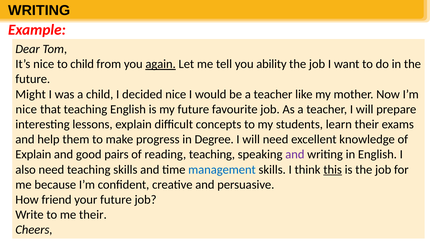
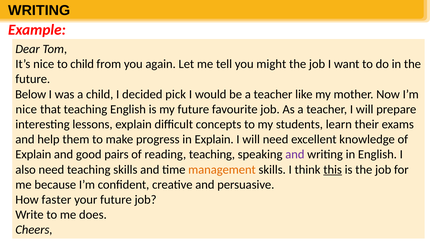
again underline: present -> none
ability: ability -> might
Might: Might -> Below
decided nice: nice -> pick
in Degree: Degree -> Explain
management colour: blue -> orange
friend: friend -> faster
me their: their -> does
